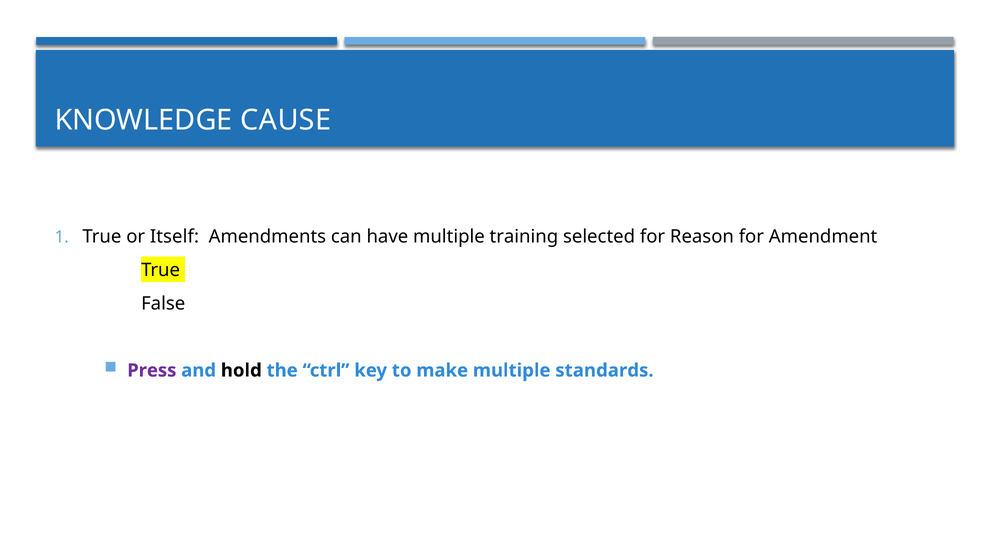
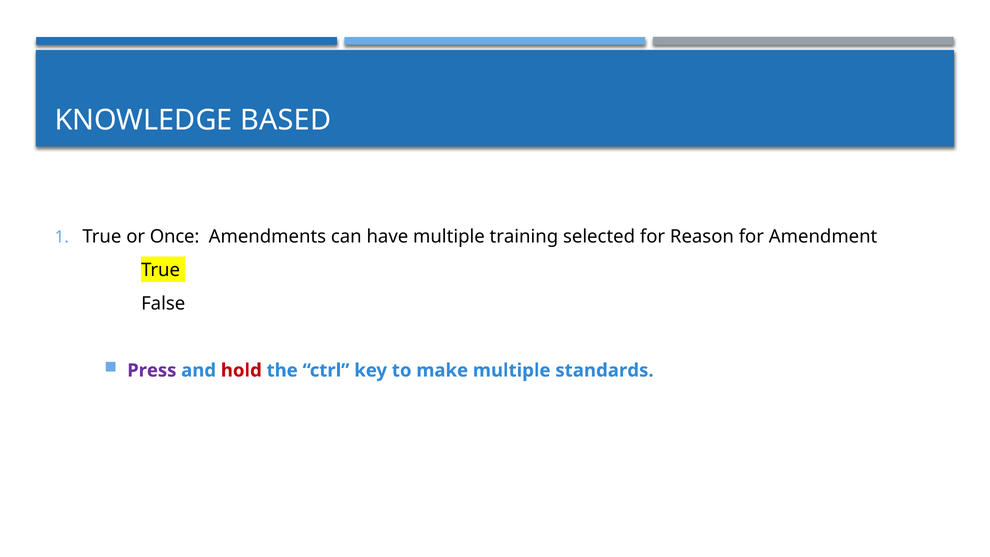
CAUSE: CAUSE -> BASED
Itself: Itself -> Once
hold colour: black -> red
